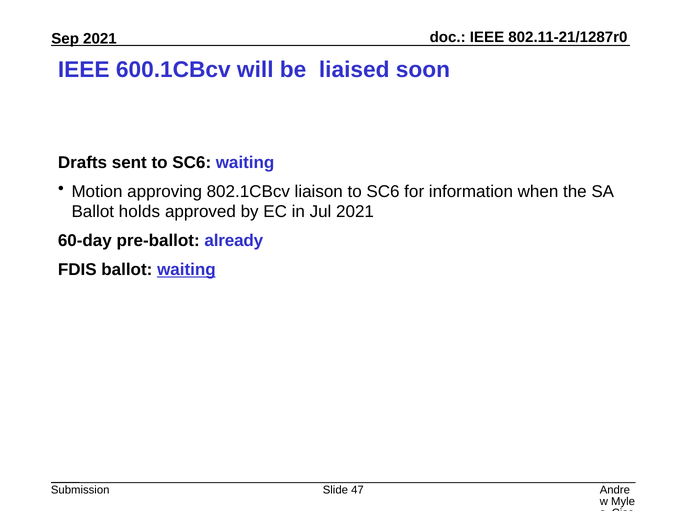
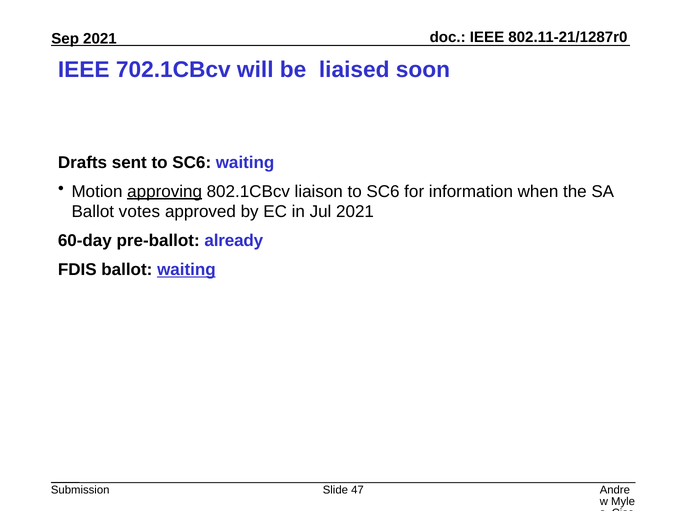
600.1CBcv: 600.1CBcv -> 702.1CBcv
approving underline: none -> present
holds: holds -> votes
